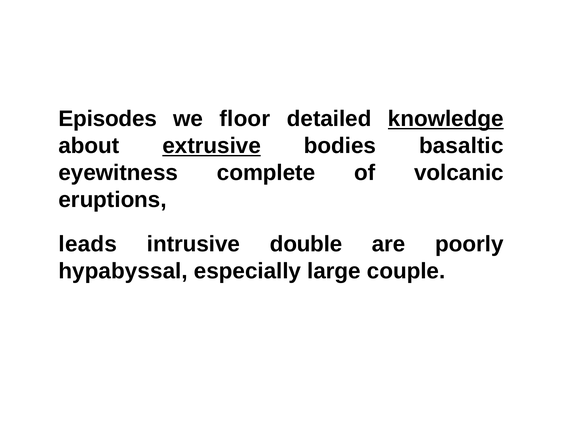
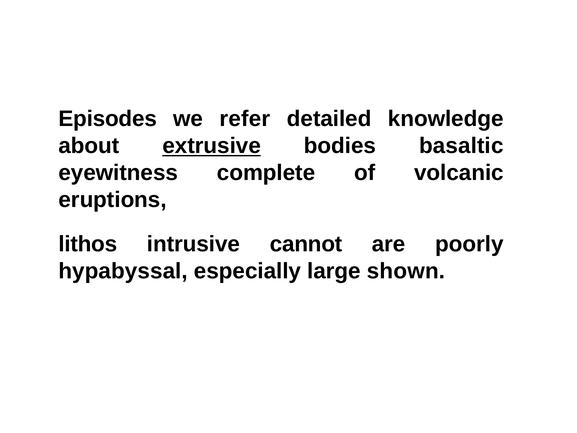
floor: floor -> refer
knowledge underline: present -> none
leads: leads -> lithos
double: double -> cannot
couple: couple -> shown
